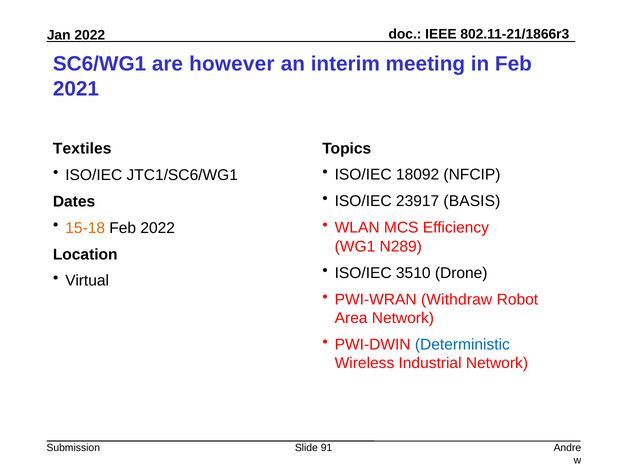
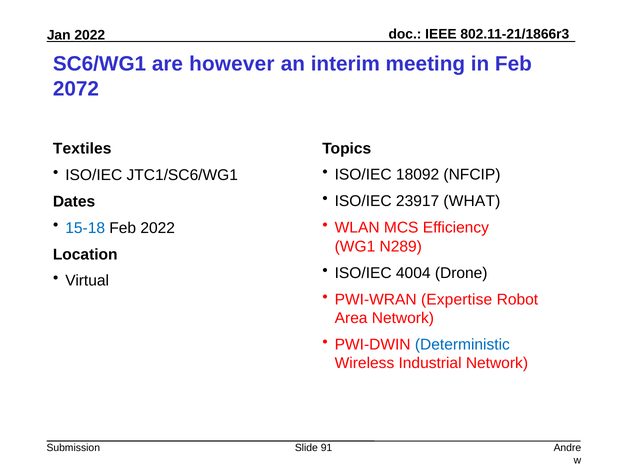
2021: 2021 -> 2072
BASIS: BASIS -> WHAT
15-18 colour: orange -> blue
3510: 3510 -> 4004
Withdraw: Withdraw -> Expertise
